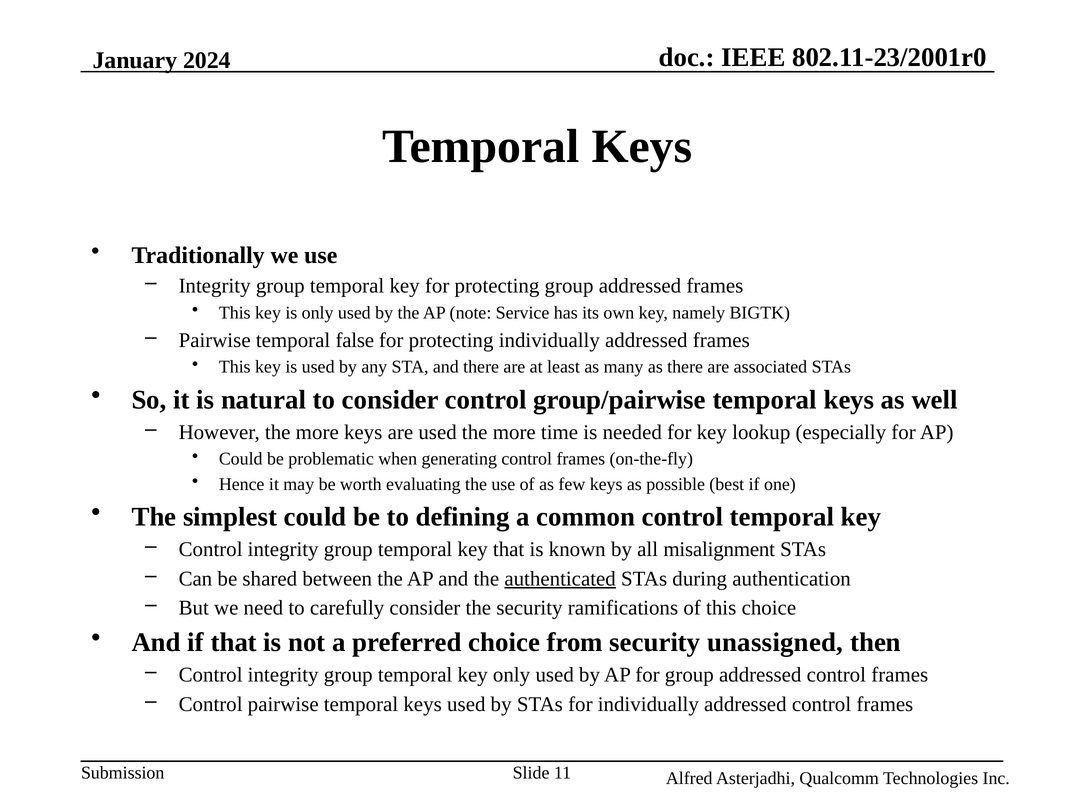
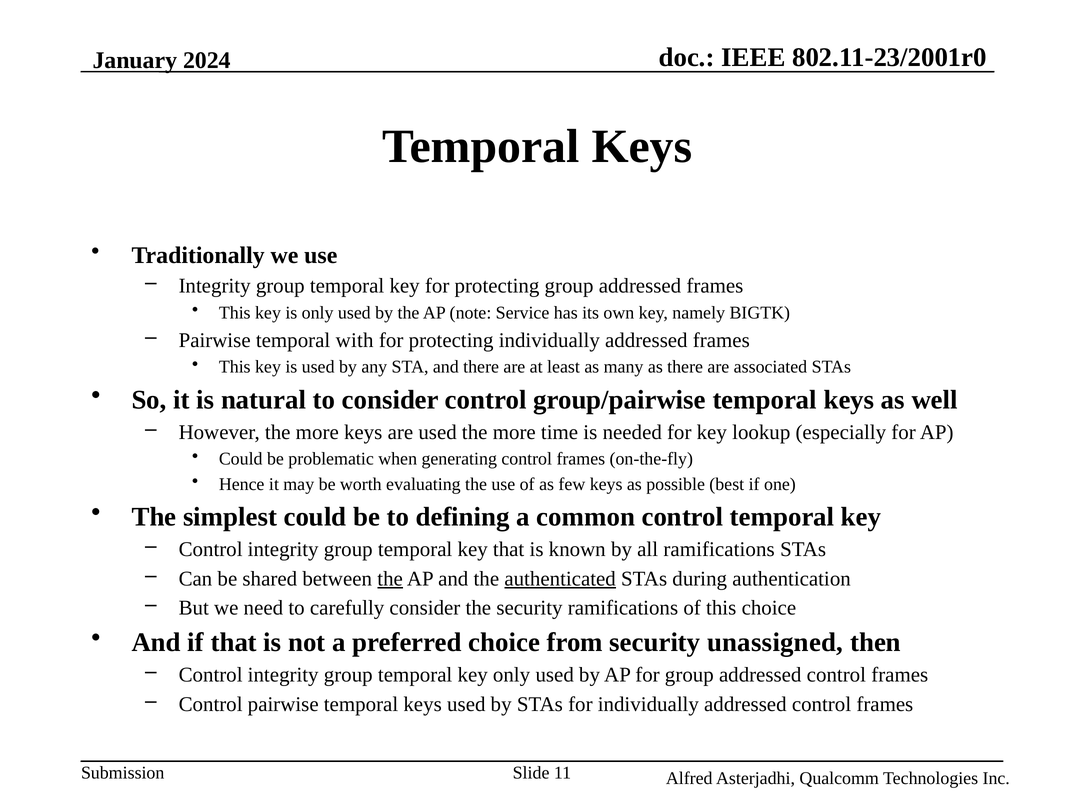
false: false -> with
all misalignment: misalignment -> ramifications
the at (390, 579) underline: none -> present
